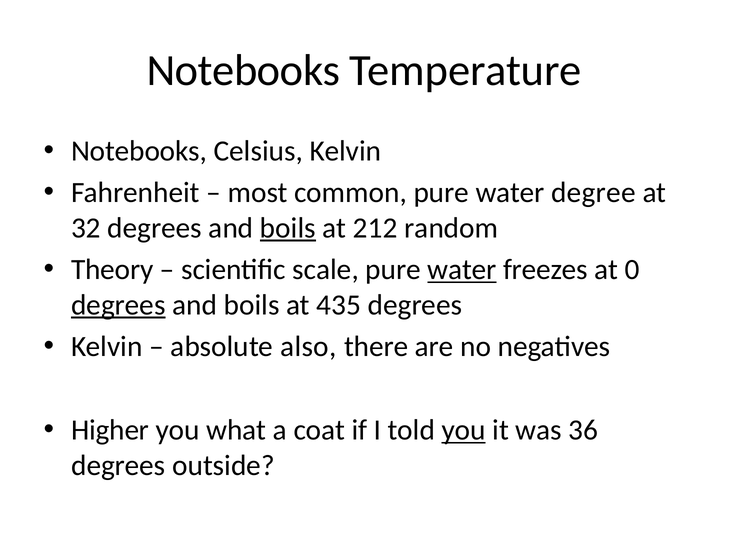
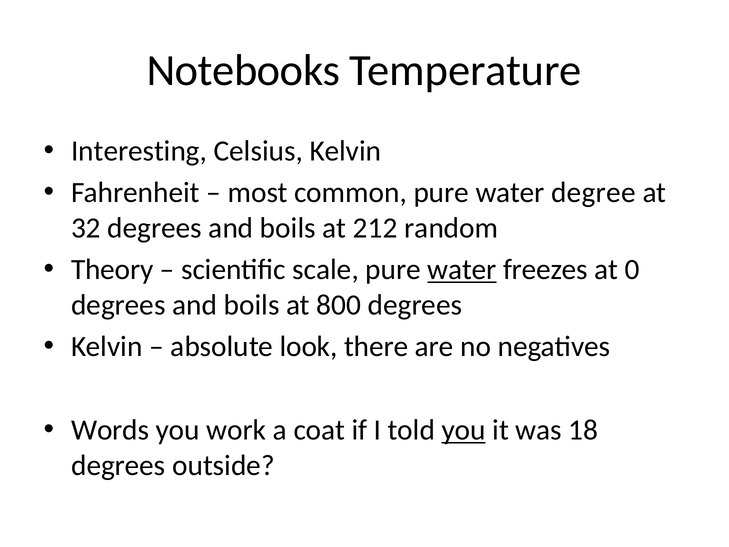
Notebooks at (139, 151): Notebooks -> Interesting
boils at (288, 228) underline: present -> none
degrees at (118, 305) underline: present -> none
435: 435 -> 800
also: also -> look
Higher: Higher -> Words
what: what -> work
36: 36 -> 18
